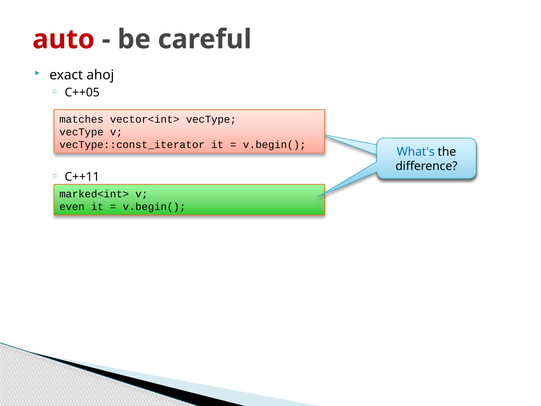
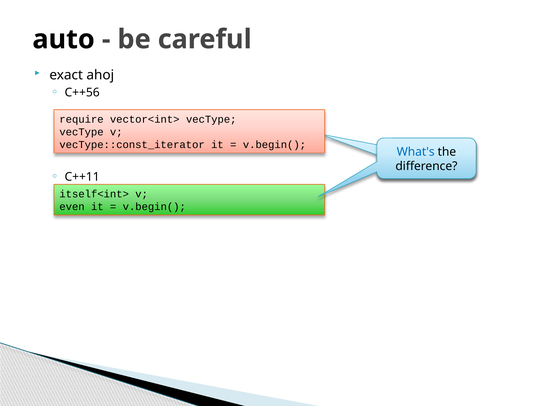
auto colour: red -> black
C++05: C++05 -> C++56
matches: matches -> require
marked<int>: marked<int> -> itself<int>
